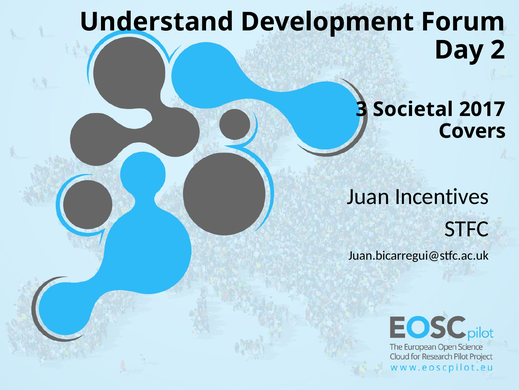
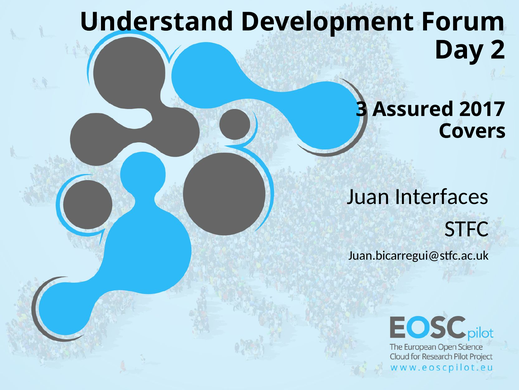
Societal: Societal -> Assured
Incentives: Incentives -> Interfaces
